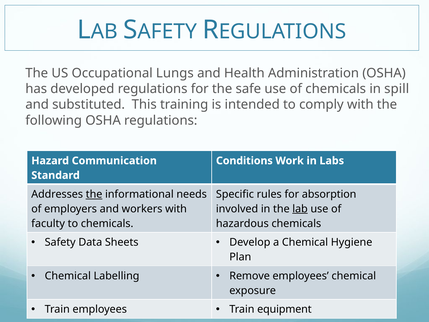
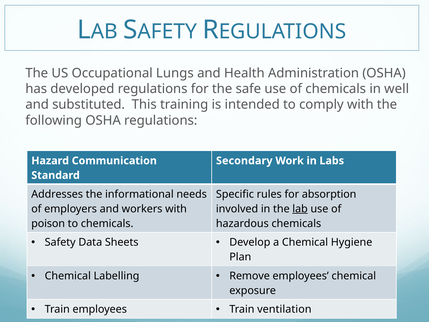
spill: spill -> well
Conditions: Conditions -> Secondary
the at (94, 194) underline: present -> none
faculty: faculty -> poison
equipment: equipment -> ventilation
